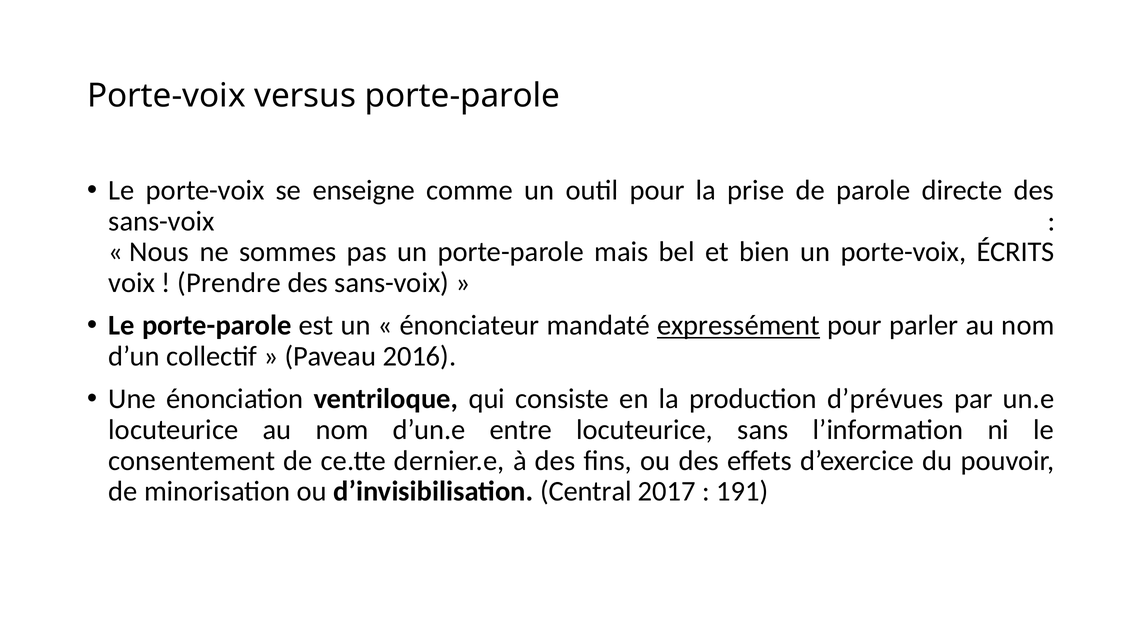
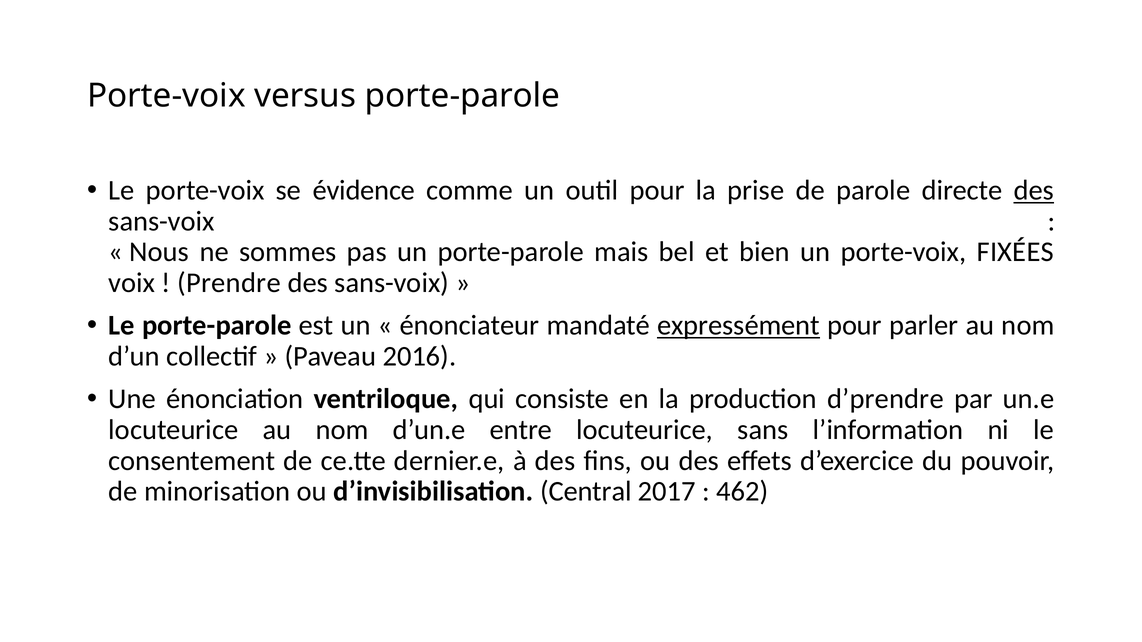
enseigne: enseigne -> évidence
des at (1034, 191) underline: none -> present
ÉCRITS: ÉCRITS -> FIXÉES
d’prévues: d’prévues -> d’prendre
191: 191 -> 462
